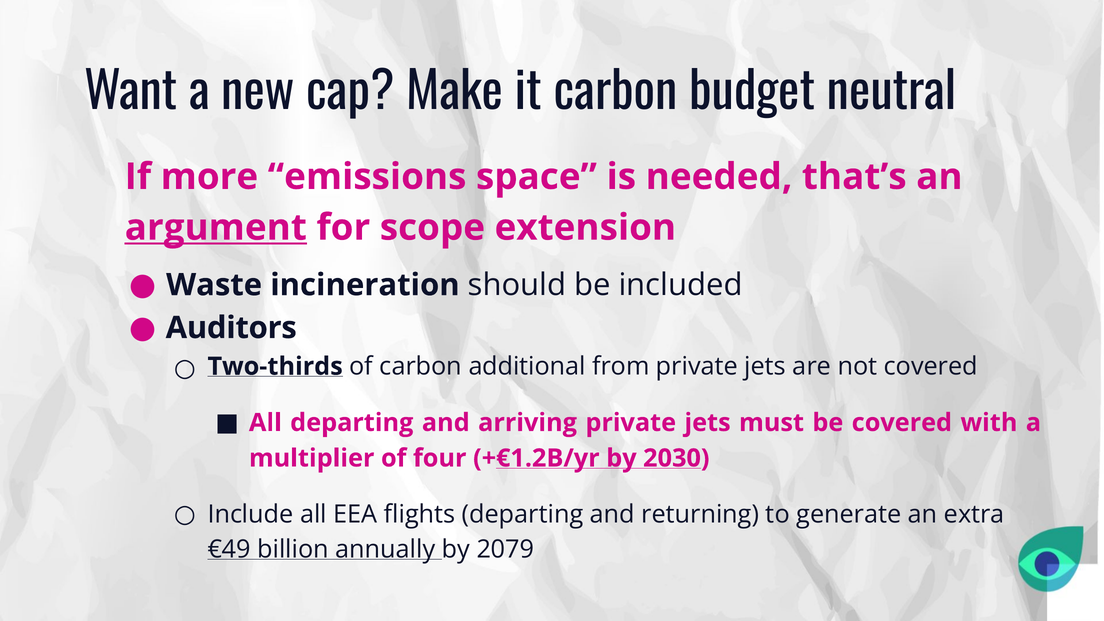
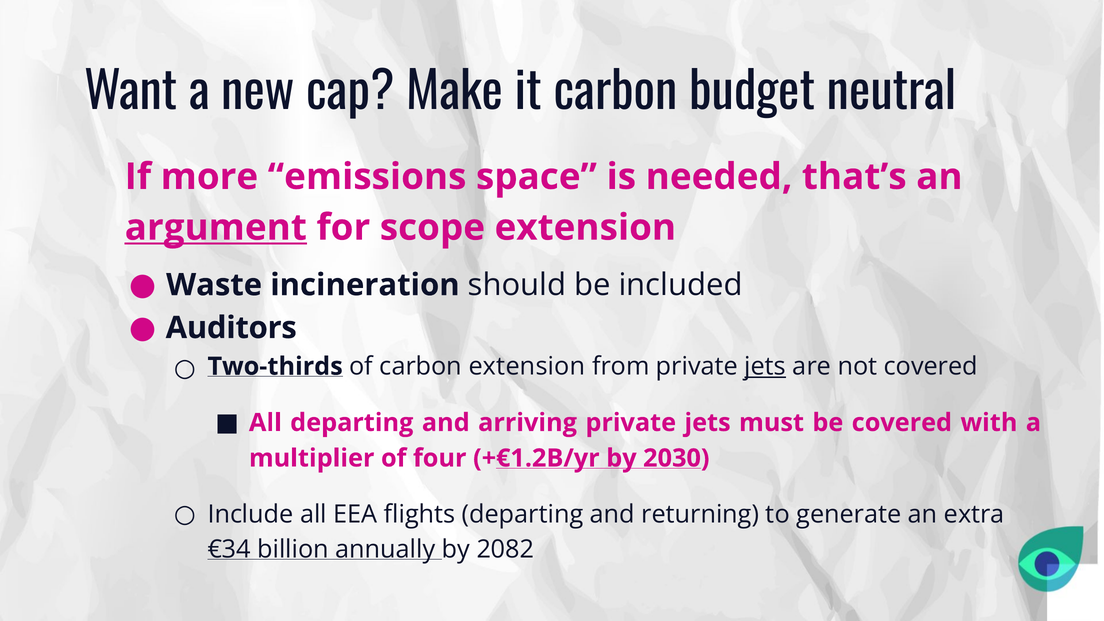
carbon additional: additional -> extension
jets at (765, 366) underline: none -> present
€49: €49 -> €34
2079: 2079 -> 2082
